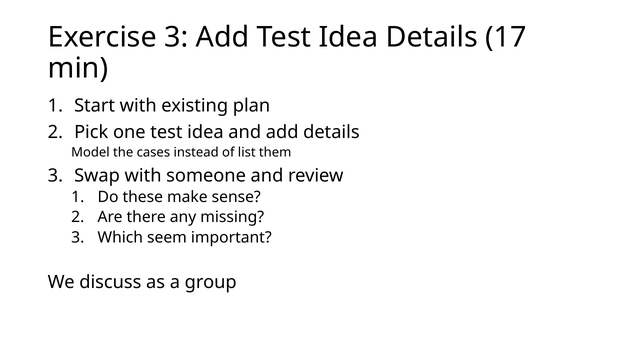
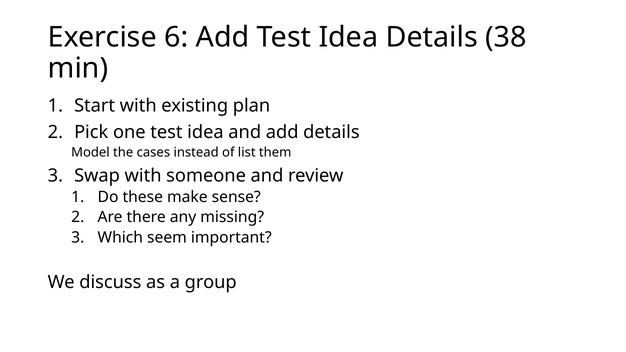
Exercise 3: 3 -> 6
17: 17 -> 38
